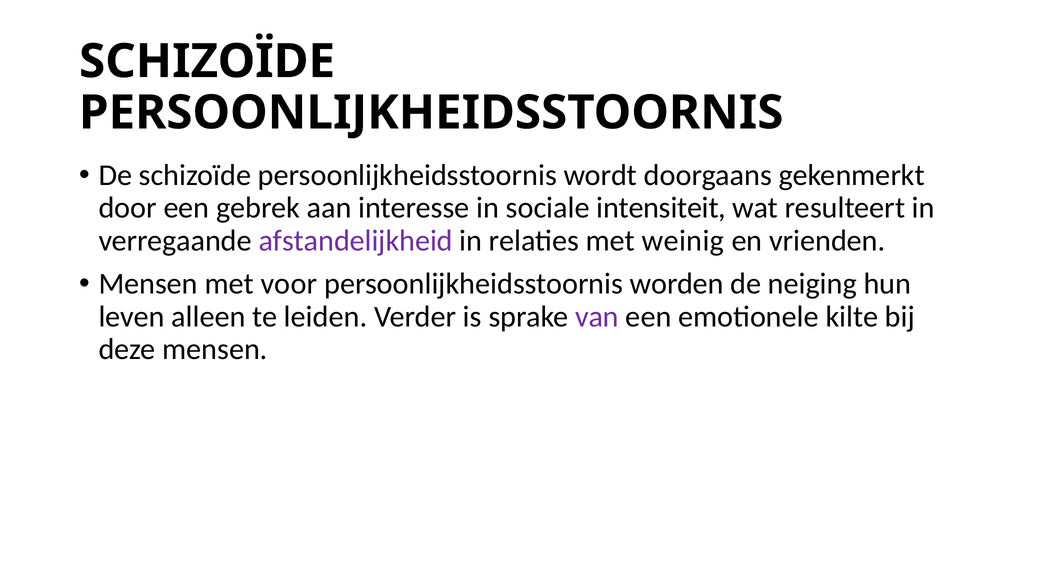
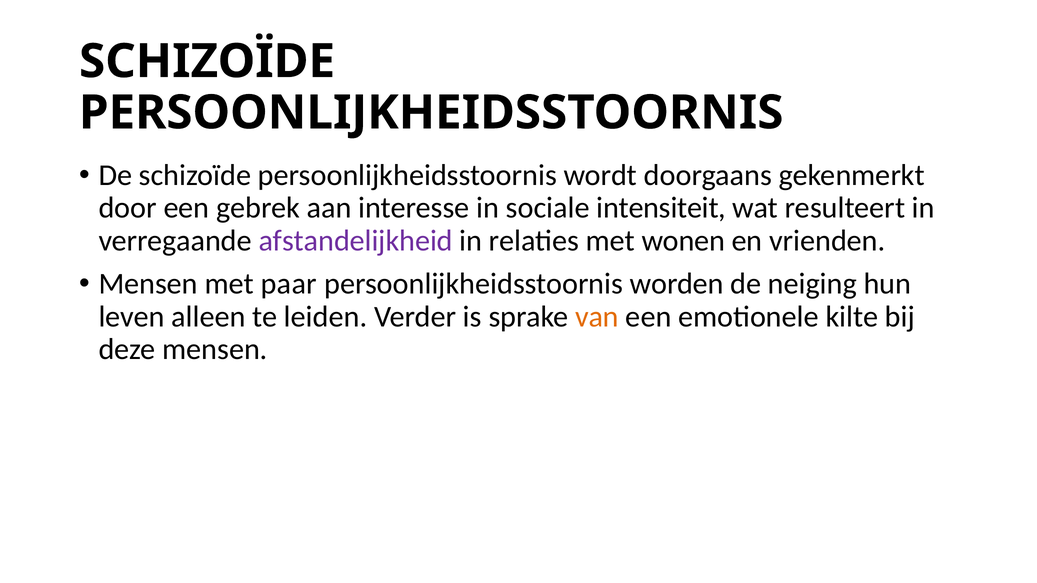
weinig: weinig -> wonen
voor: voor -> paar
van colour: purple -> orange
